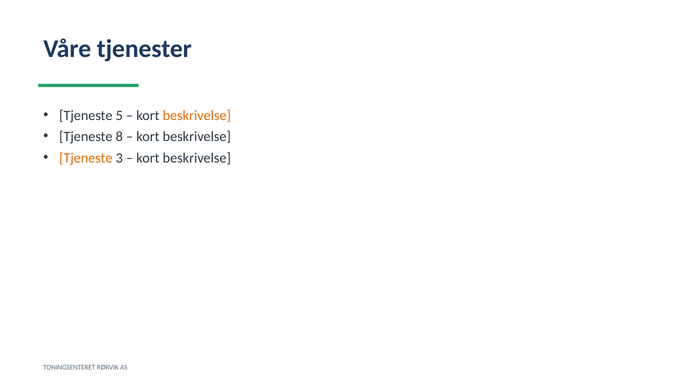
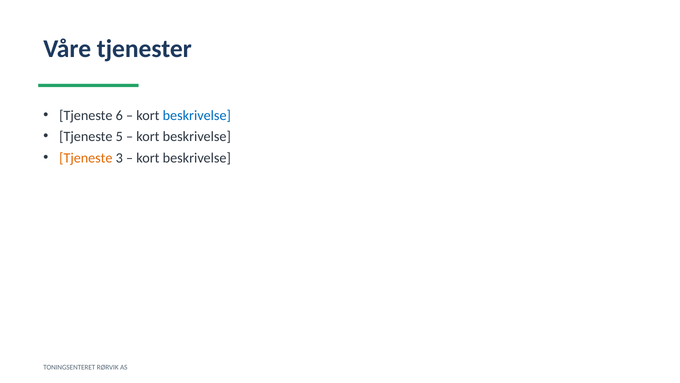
5: 5 -> 6
beskrivelse at (197, 115) colour: orange -> blue
8: 8 -> 5
